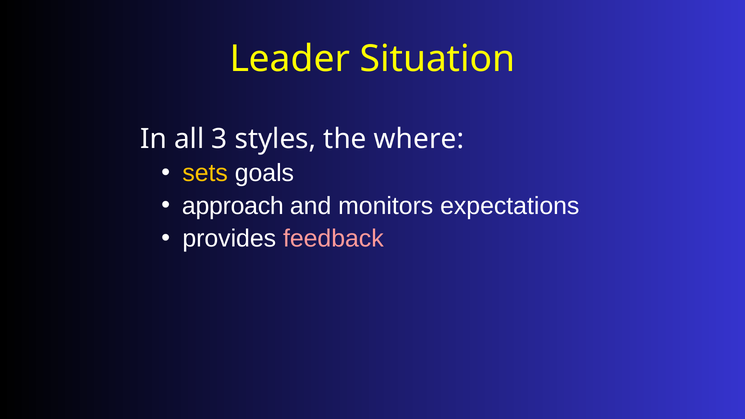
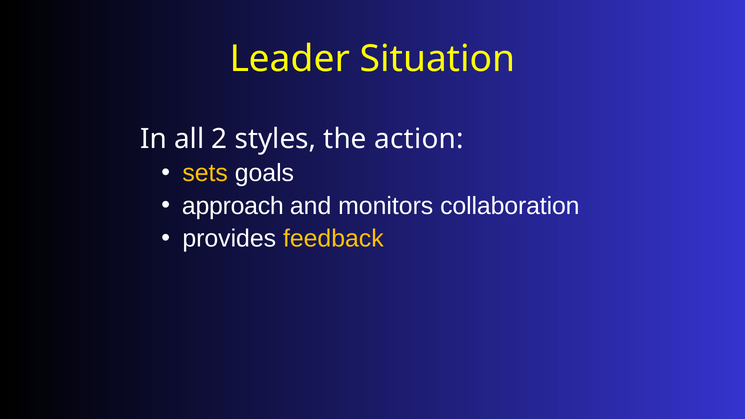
3: 3 -> 2
where: where -> action
expectations: expectations -> collaboration
feedback colour: pink -> yellow
